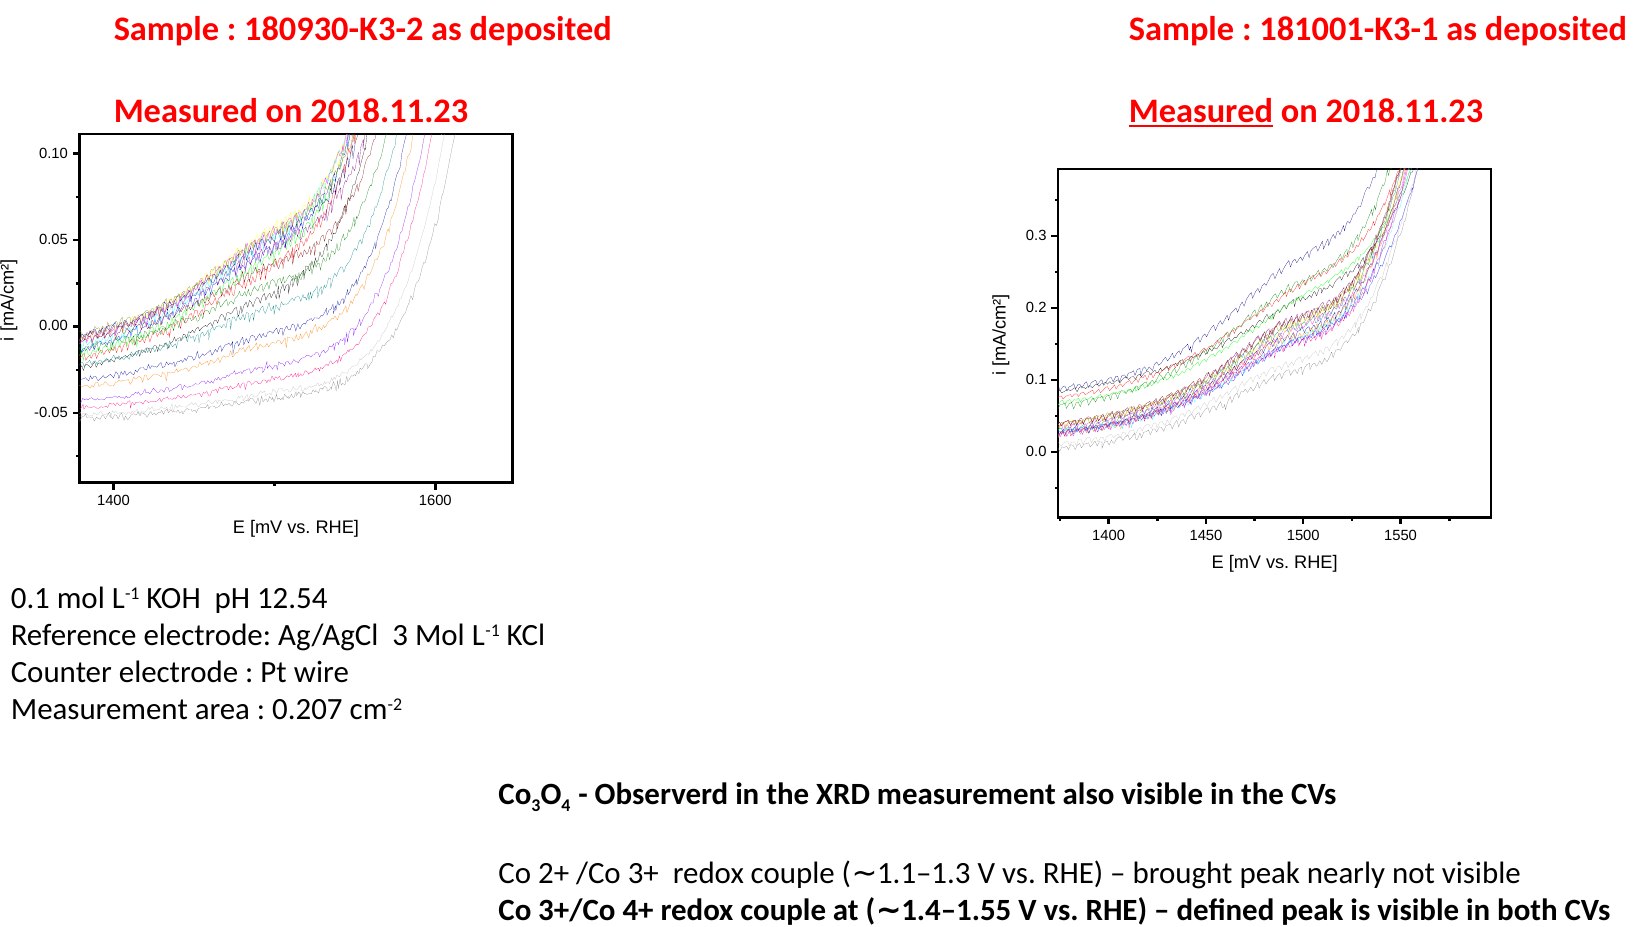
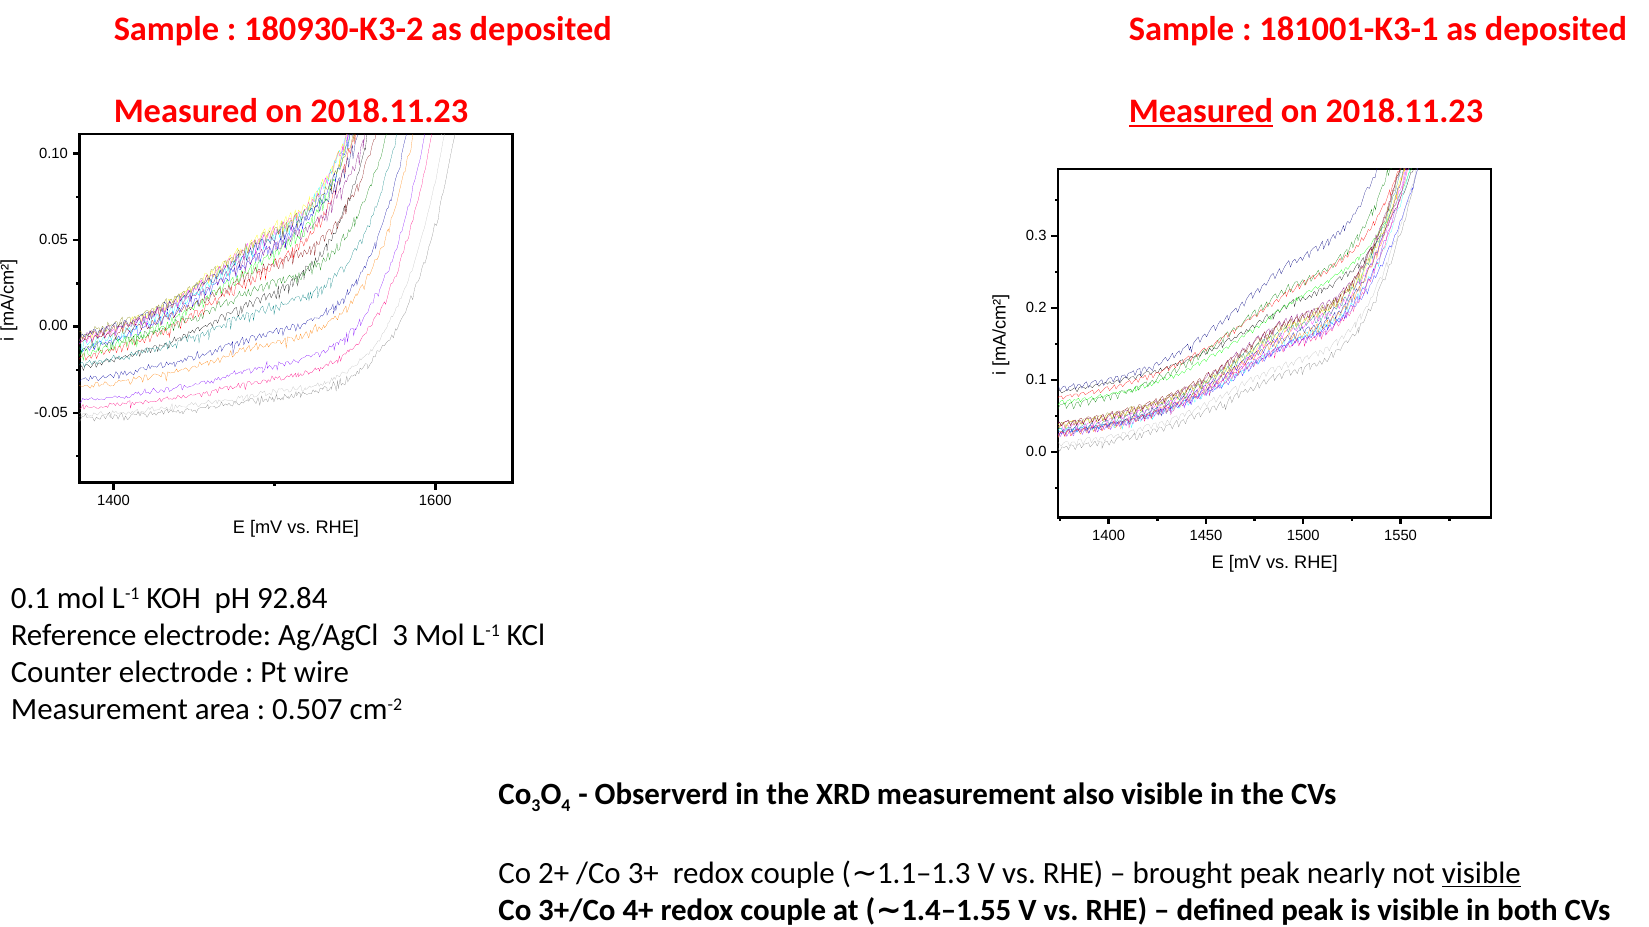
12.54: 12.54 -> 92.84
0.207: 0.207 -> 0.507
visible at (1481, 874) underline: none -> present
